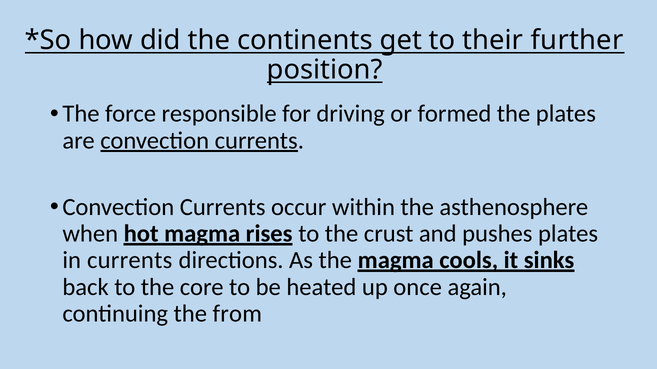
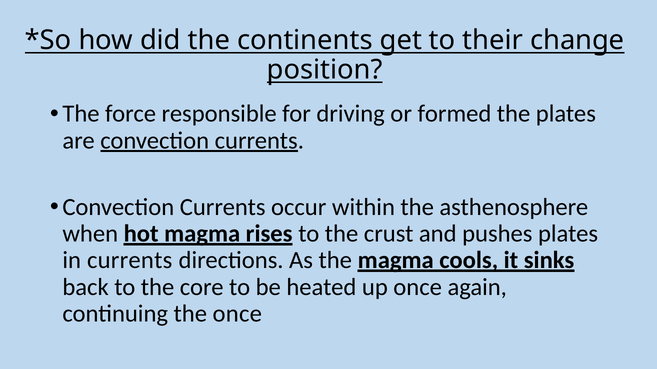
further: further -> change
the from: from -> once
